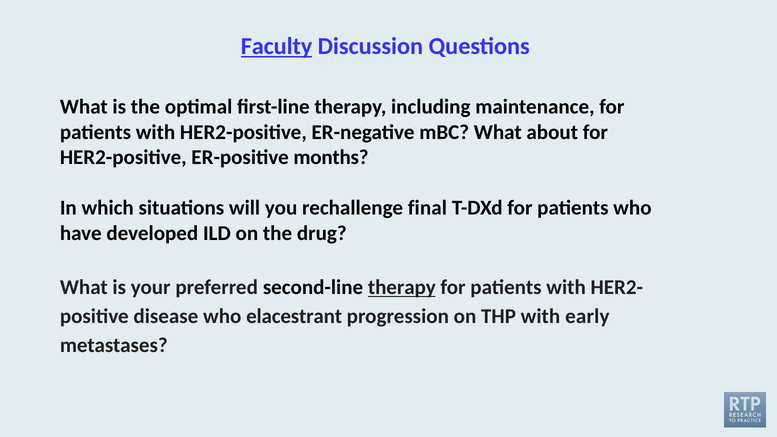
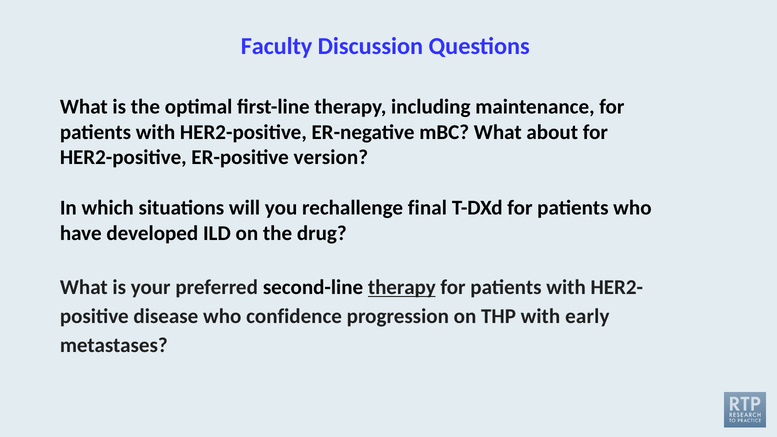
Faculty underline: present -> none
months: months -> version
elacestrant: elacestrant -> confidence
